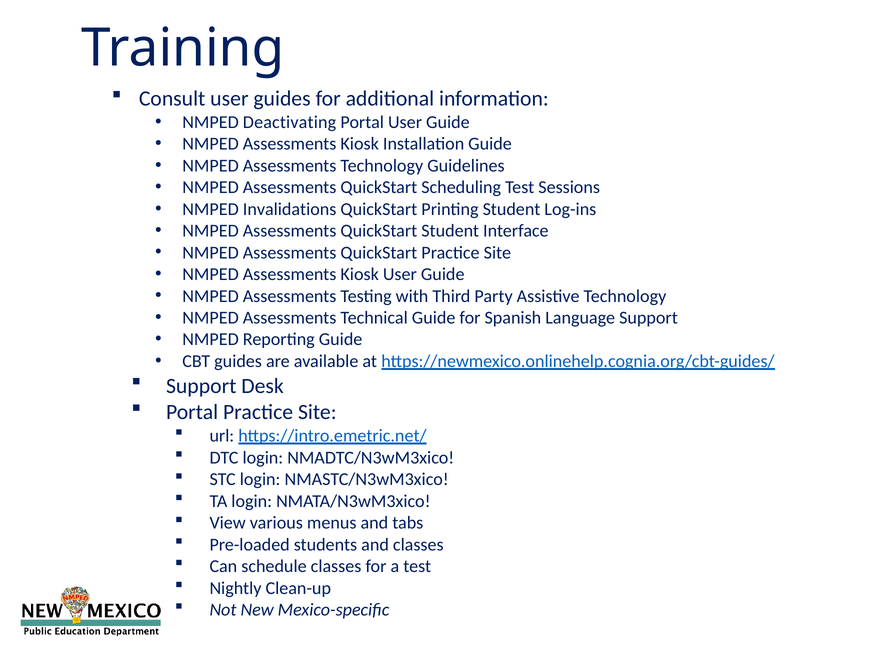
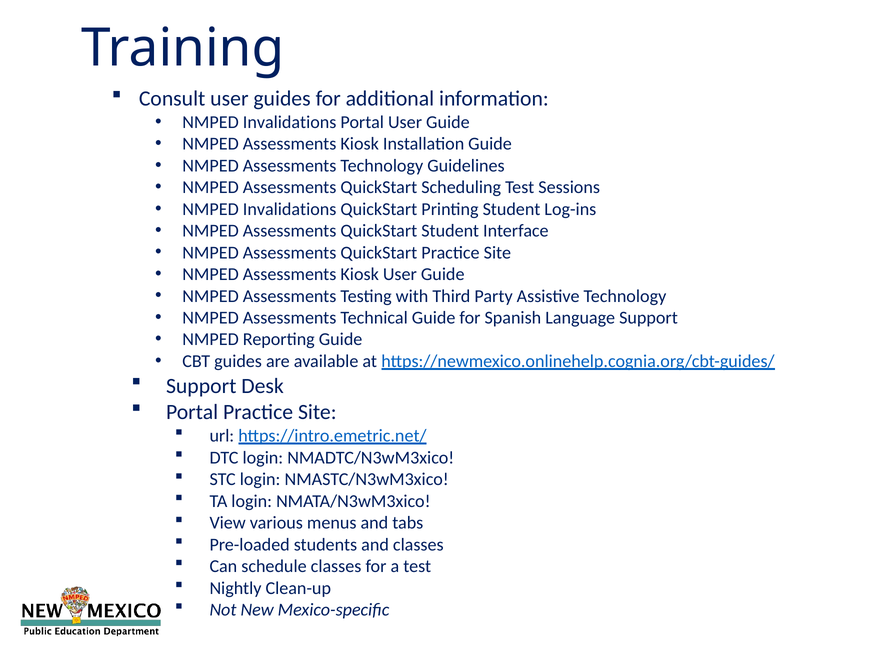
Deactivating at (290, 122): Deactivating -> Invalidations
